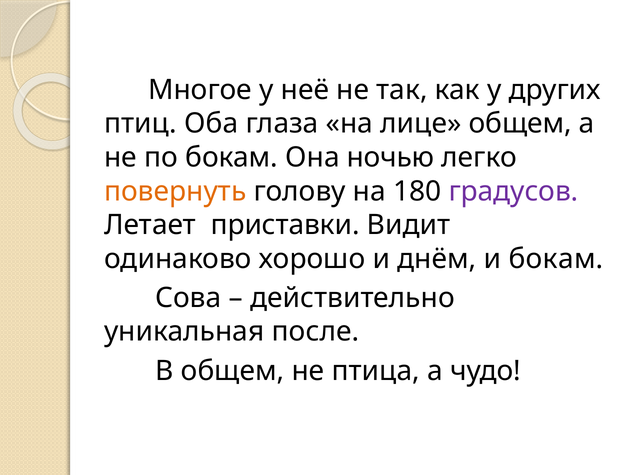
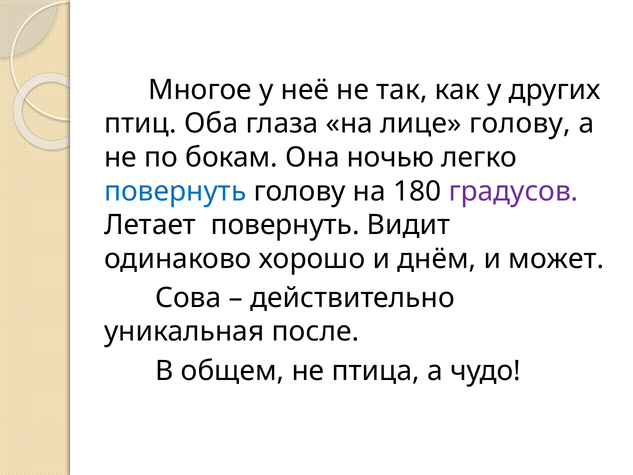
лице общем: общем -> голову
повернуть at (175, 191) colour: orange -> blue
Летает приставки: приставки -> повернуть
и бокам: бокам -> может
